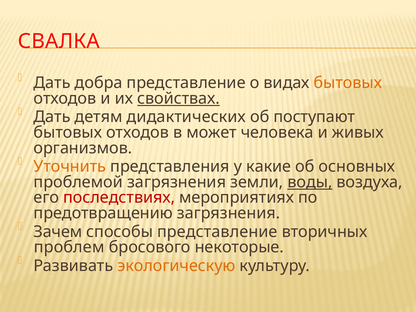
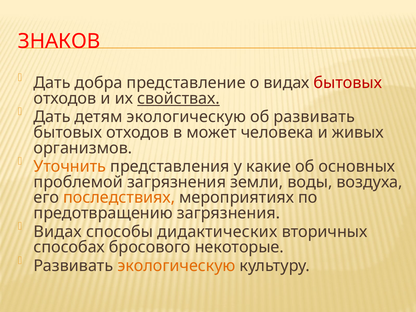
СВАЛКА: СВАЛКА -> ЗНАКОВ
бытовых at (348, 83) colour: orange -> red
детям дидактических: дидактических -> экологическую
об поступают: поступают -> развивать
воды underline: present -> none
последствиях colour: red -> orange
Зачем at (58, 232): Зачем -> Видах
способы представление: представление -> дидактических
проблем: проблем -> способах
